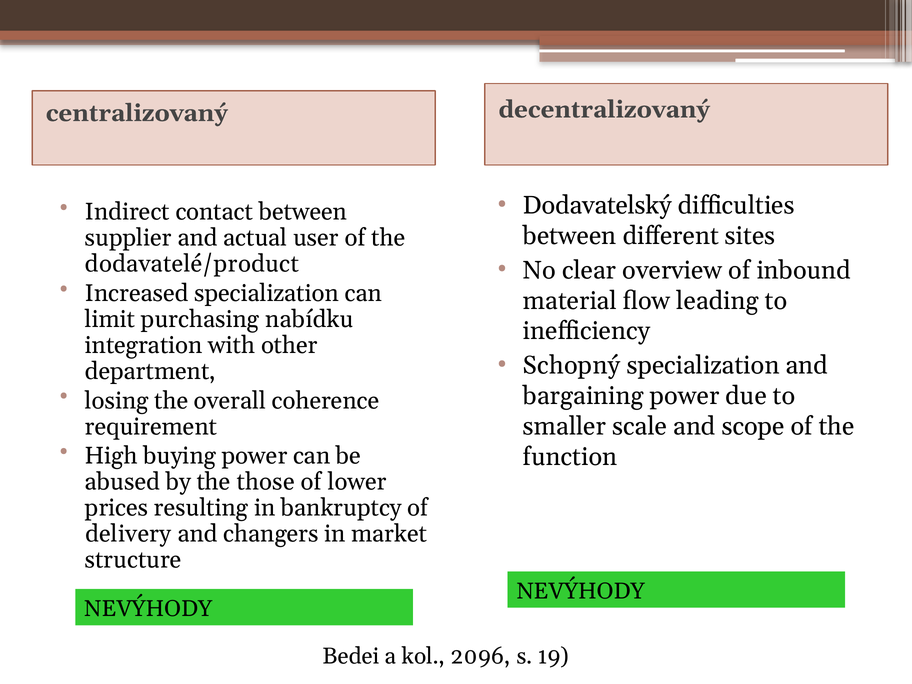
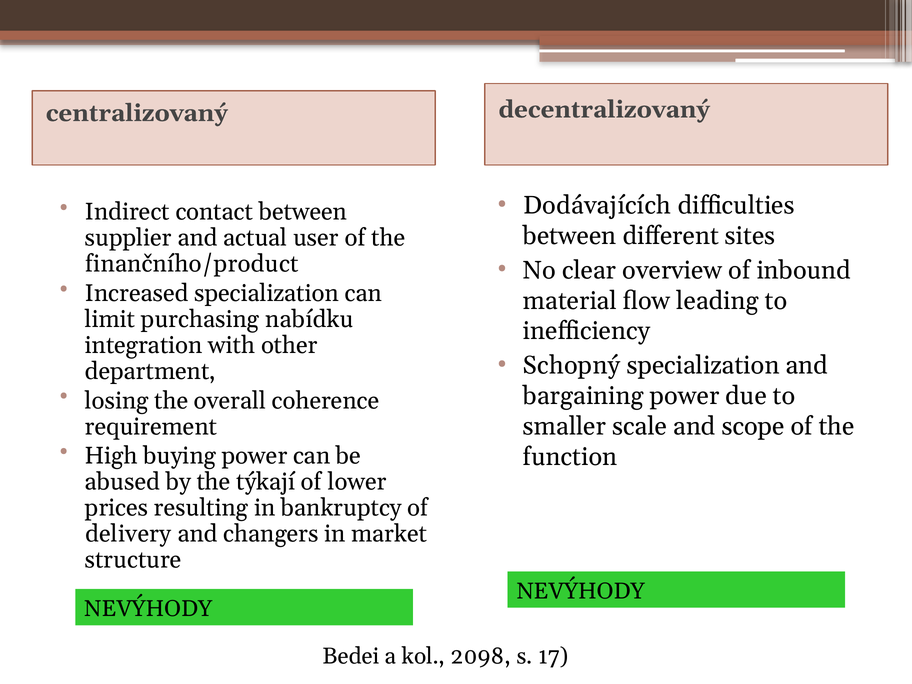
Dodavatelský: Dodavatelský -> Dodávajících
dodavatelé/product: dodavatelé/product -> finančního/product
those: those -> týkají
2096: 2096 -> 2098
19: 19 -> 17
